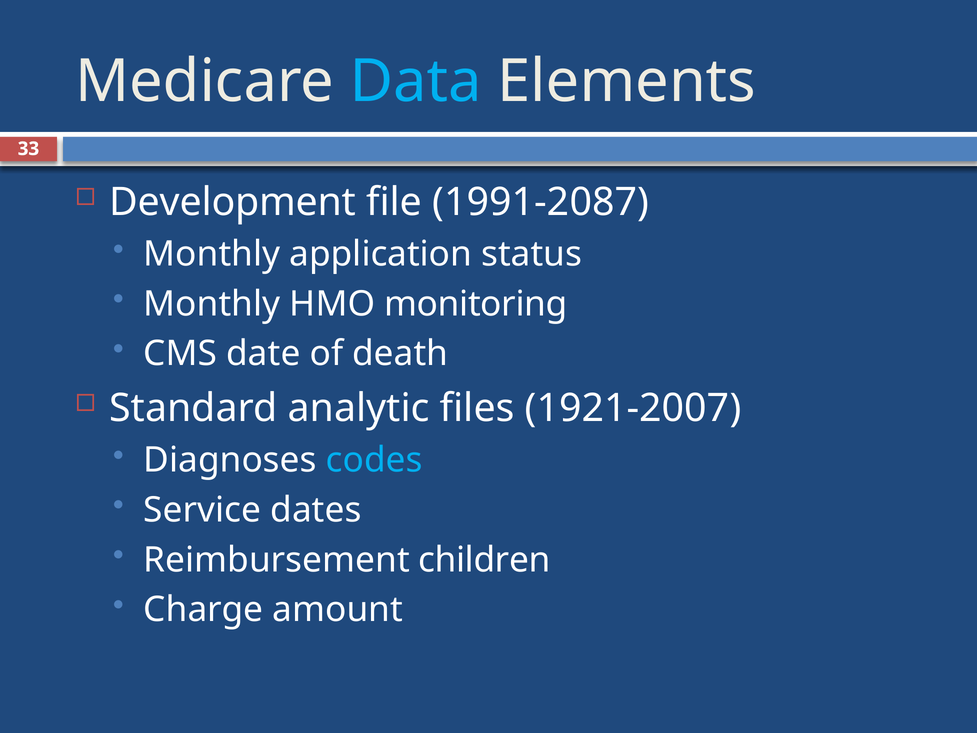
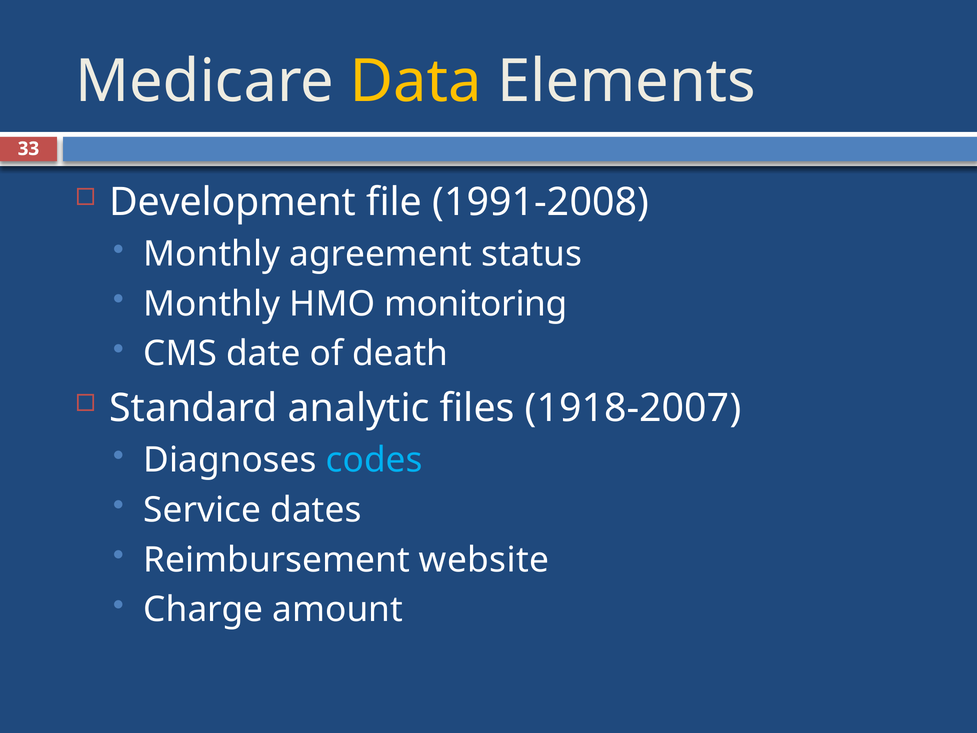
Data colour: light blue -> yellow
1991-2087: 1991-2087 -> 1991-2008
application: application -> agreement
1921-2007: 1921-2007 -> 1918-2007
children: children -> website
